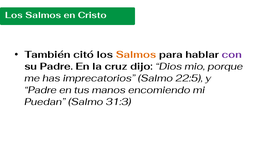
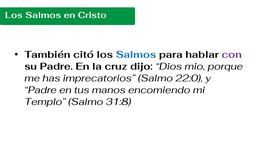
Salmos at (136, 55) colour: orange -> blue
22:5: 22:5 -> 22:0
Puedan: Puedan -> Templo
31:3: 31:3 -> 31:8
